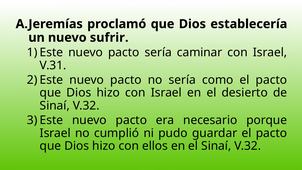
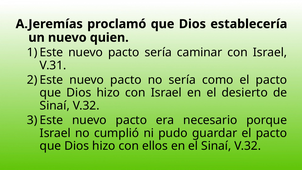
sufrir: sufrir -> quien
